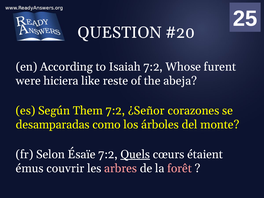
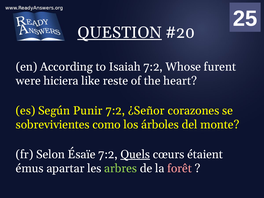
QUESTION underline: none -> present
abeja: abeja -> heart
Them: Them -> Punir
desamparadas: desamparadas -> sobrevivientes
couvrir: couvrir -> apartar
arbres colour: pink -> light green
